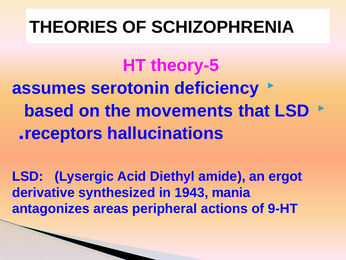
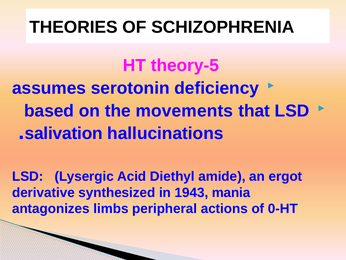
receptors: receptors -> salivation
areas: areas -> limbs
9-HT: 9-HT -> 0-HT
